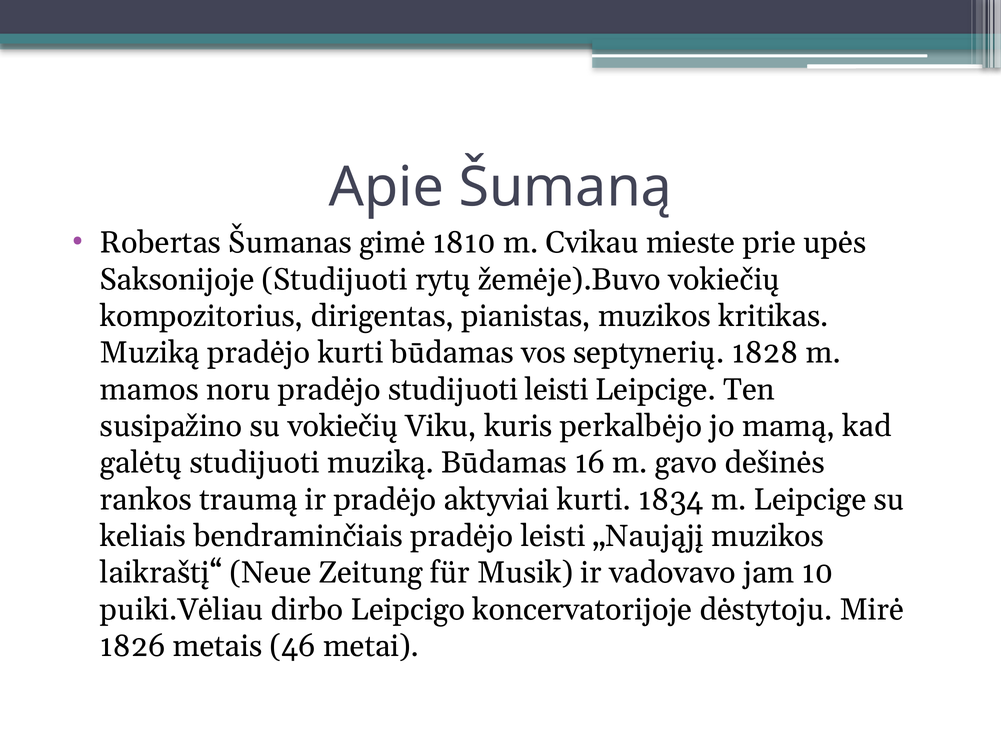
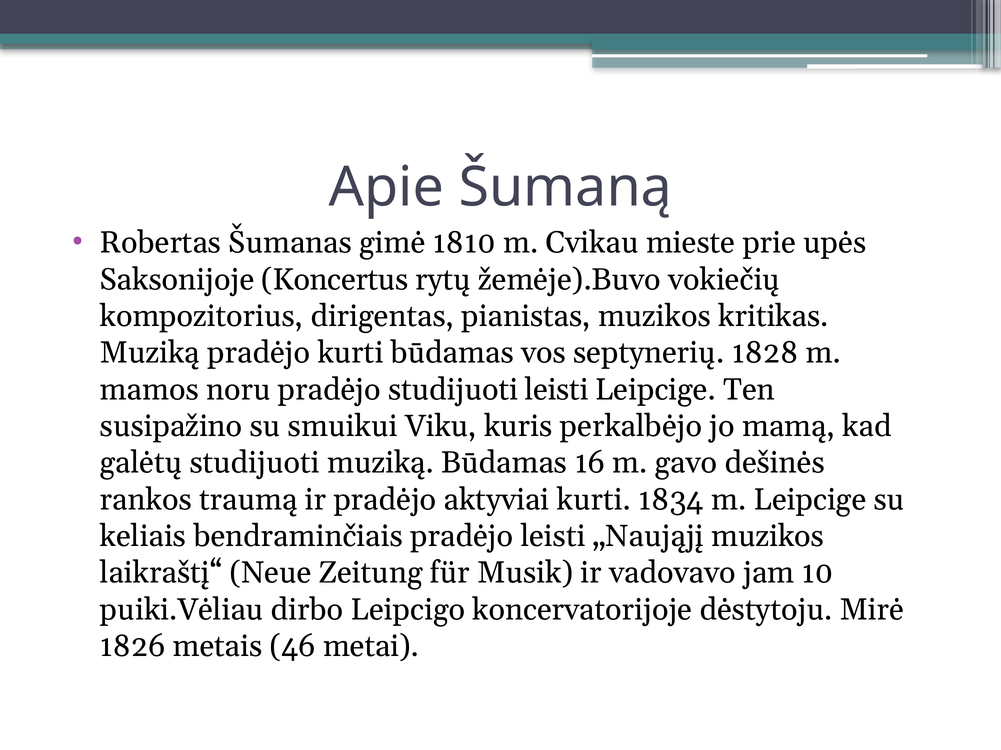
Saksonijoje Studijuoti: Studijuoti -> Koncertus
su vokiečių: vokiečių -> smuikui
